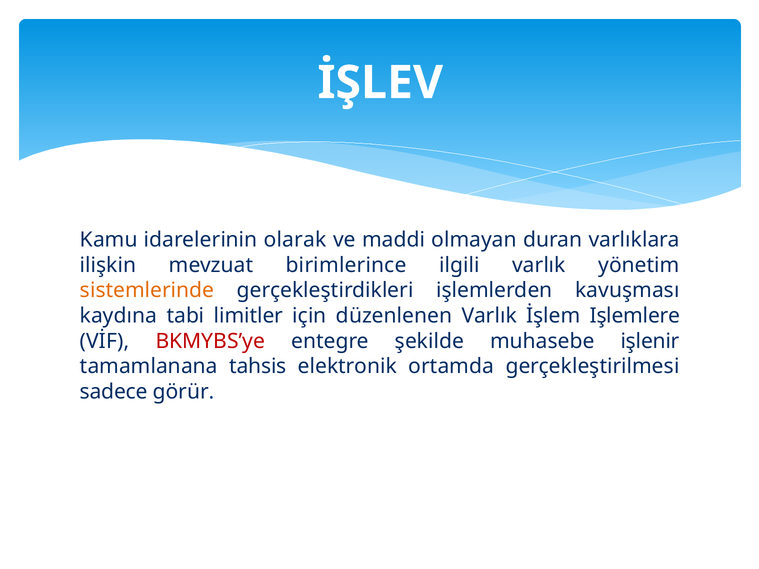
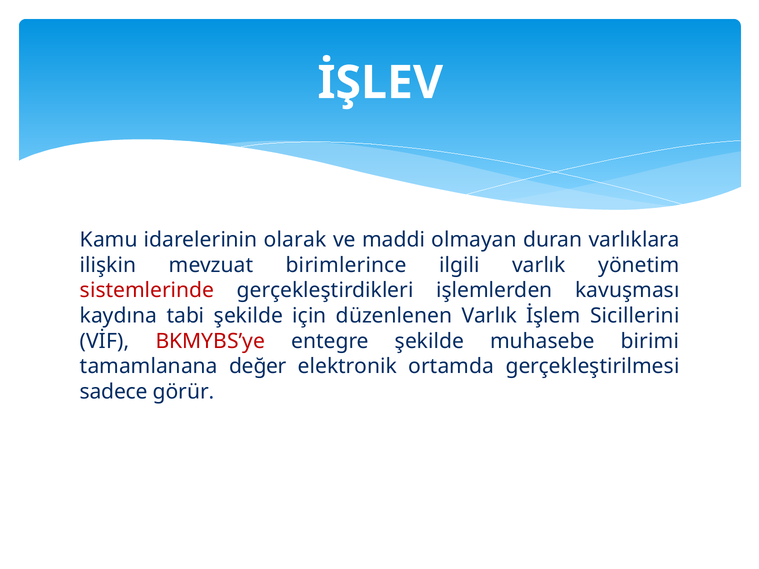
sistemlerinde colour: orange -> red
tabi limitler: limitler -> şekilde
Işlemlere: Işlemlere -> Sicillerini
işlenir: işlenir -> birimi
tahsis: tahsis -> değer
